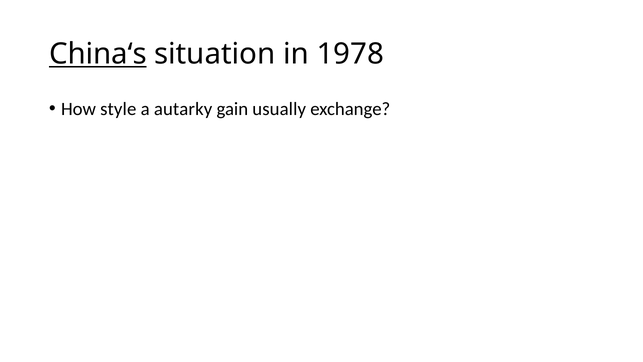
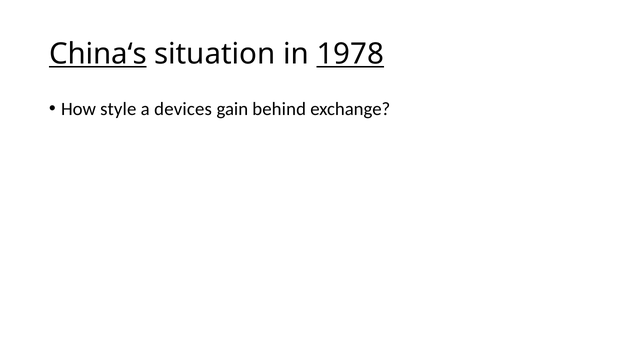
1978 underline: none -> present
autarky: autarky -> devices
usually: usually -> behind
